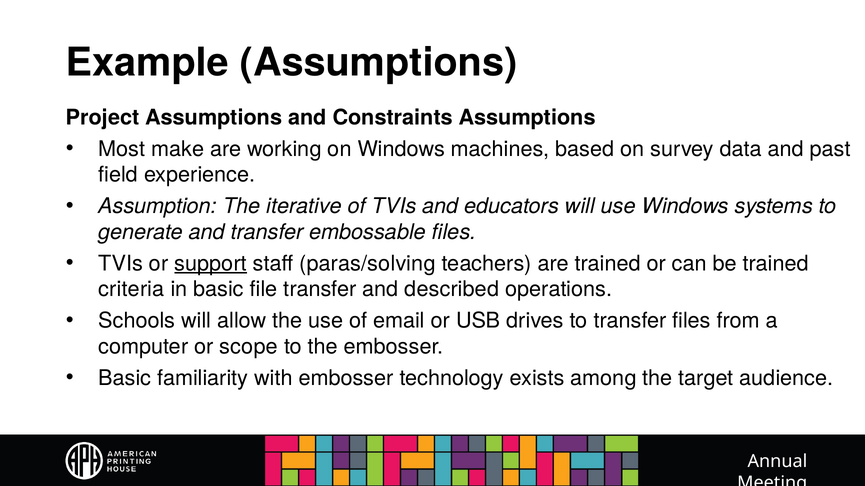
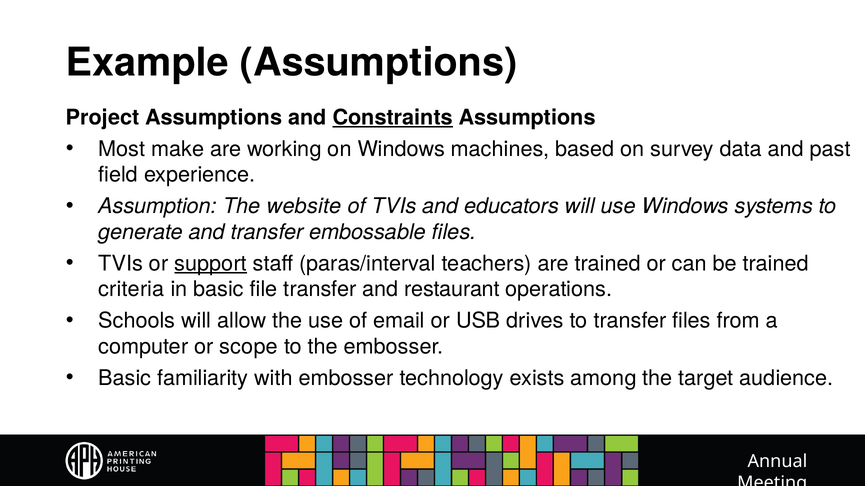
Constraints underline: none -> present
iterative: iterative -> website
paras/solving: paras/solving -> paras/interval
described: described -> restaurant
